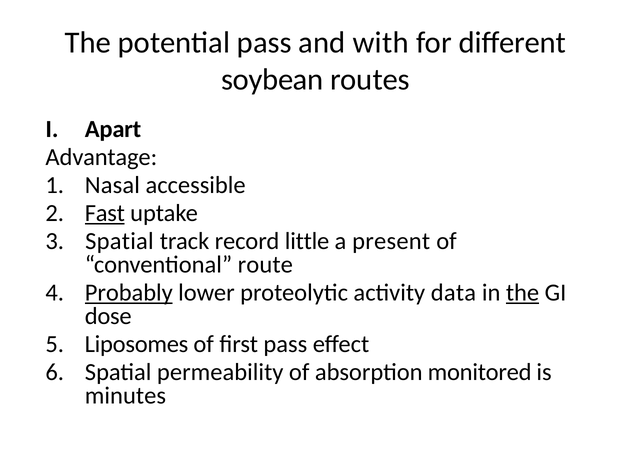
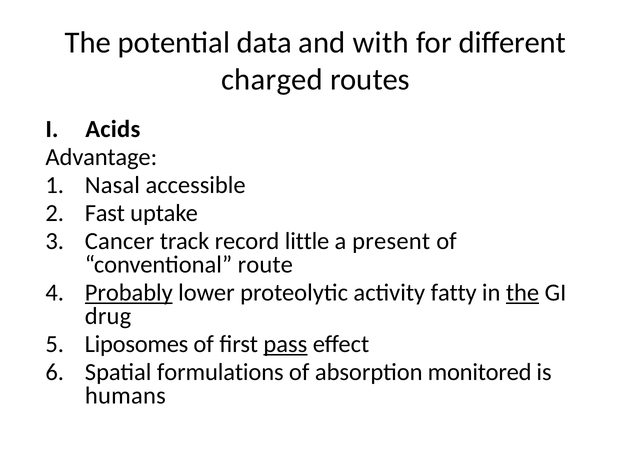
potential pass: pass -> data
soybean: soybean -> charged
Apart: Apart -> Acids
Fast underline: present -> none
Spatial at (119, 241): Spatial -> Cancer
data: data -> fatty
dose: dose -> drug
pass at (285, 344) underline: none -> present
permeability: permeability -> formulations
minutes: minutes -> humans
